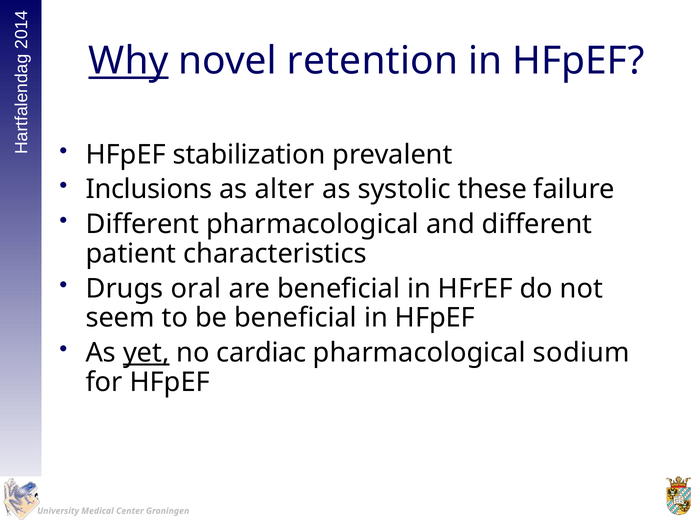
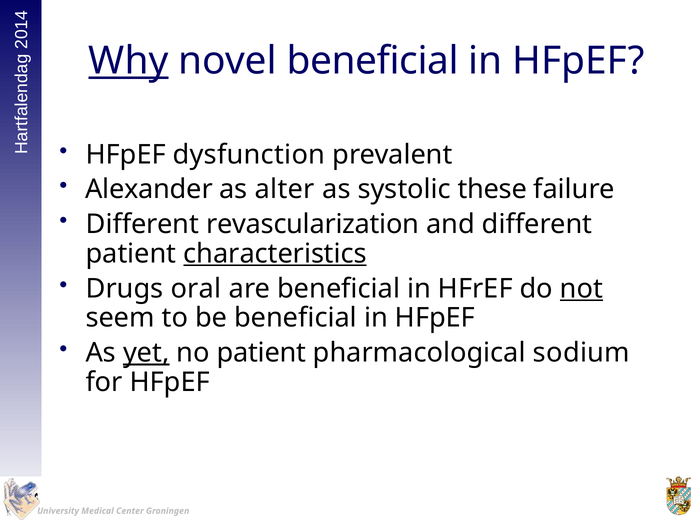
novel retention: retention -> beneficial
stabilization: stabilization -> dysfunction
Inclusions: Inclusions -> Alexander
Different pharmacological: pharmacological -> revascularization
characteristics underline: none -> present
not underline: none -> present
no cardiac: cardiac -> patient
